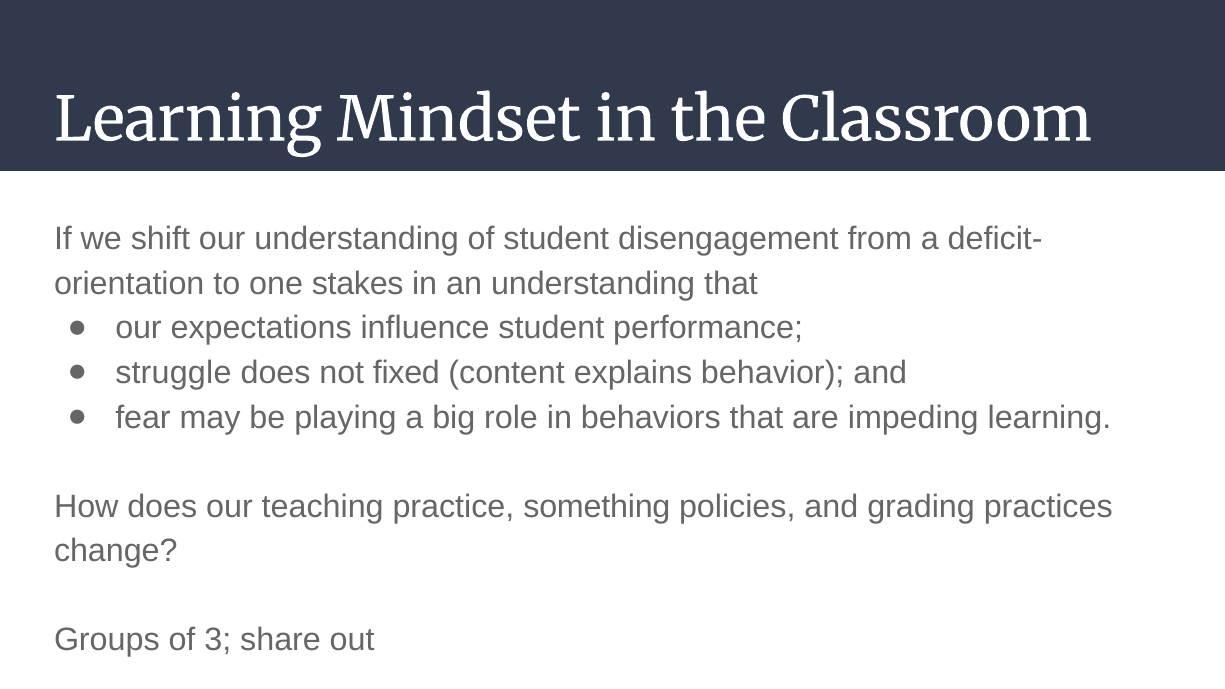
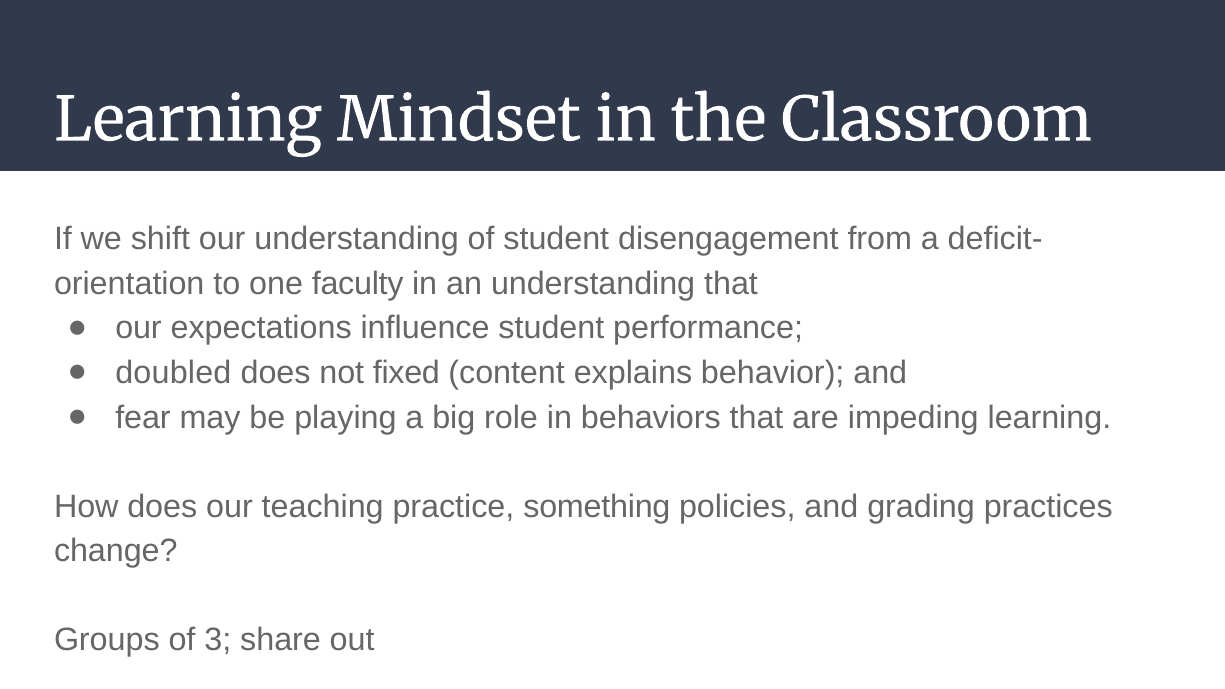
stakes: stakes -> faculty
struggle: struggle -> doubled
